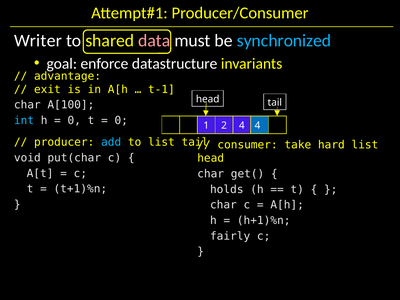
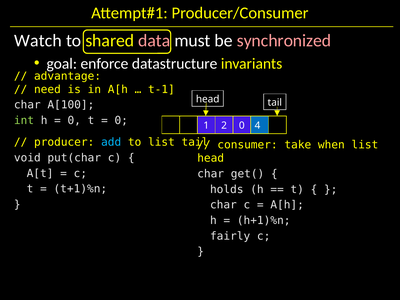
Writer: Writer -> Watch
synchronized colour: light blue -> pink
exit: exit -> need
int colour: light blue -> light green
2 4: 4 -> 0
hard: hard -> when
